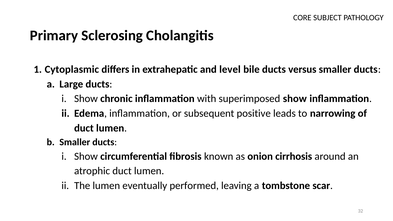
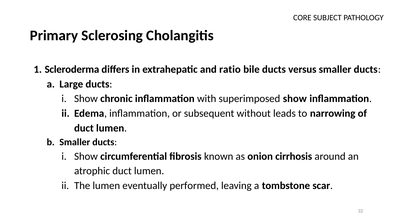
Cytoplasmic: Cytoplasmic -> Scleroderma
level: level -> ratio
positive: positive -> without
